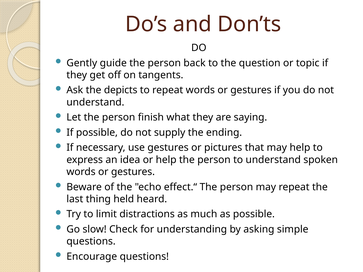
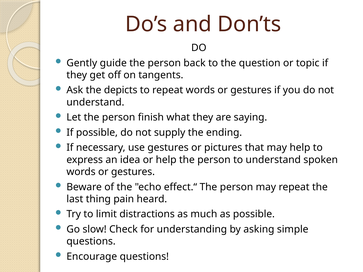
held: held -> pain
